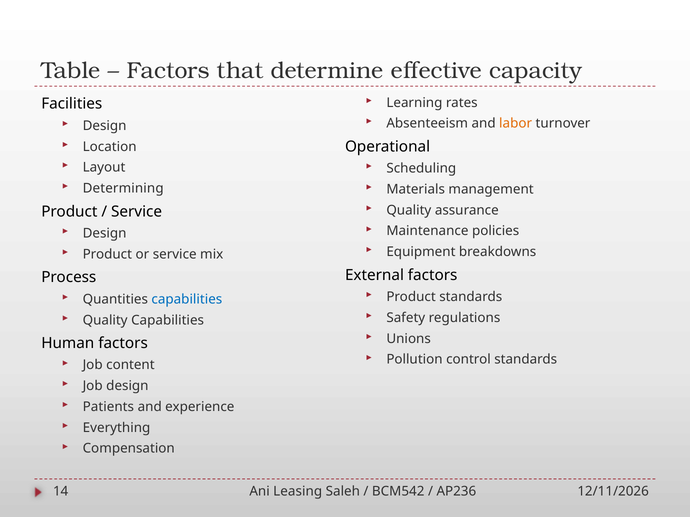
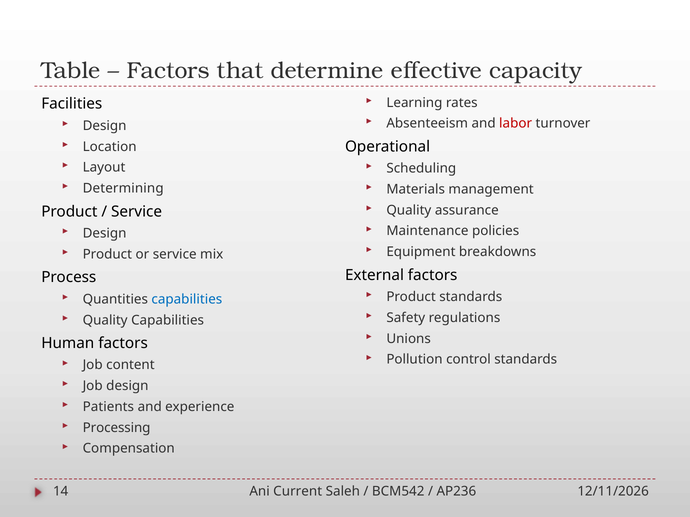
labor colour: orange -> red
Everything: Everything -> Processing
Leasing: Leasing -> Current
